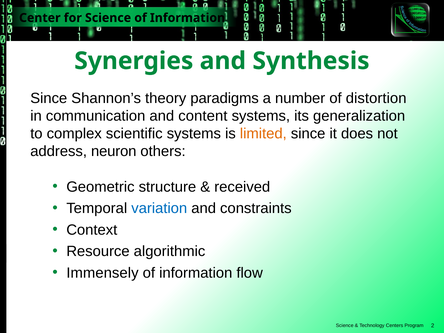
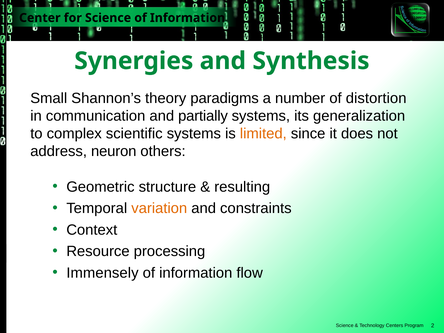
Since at (49, 98): Since -> Small
content: content -> partially
received: received -> resulting
variation colour: blue -> orange
algorithmic: algorithmic -> processing
